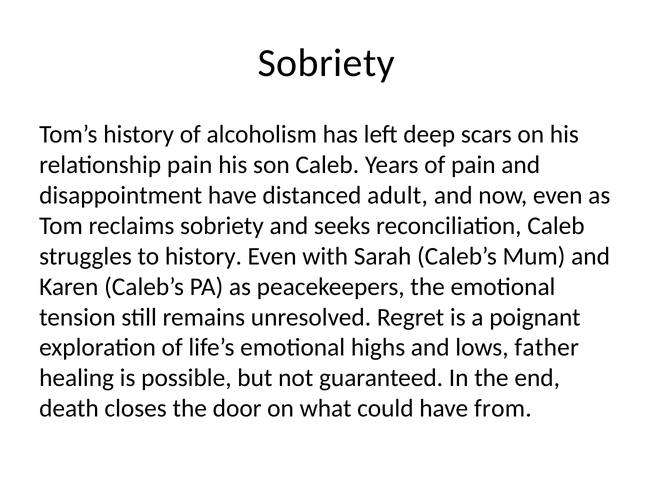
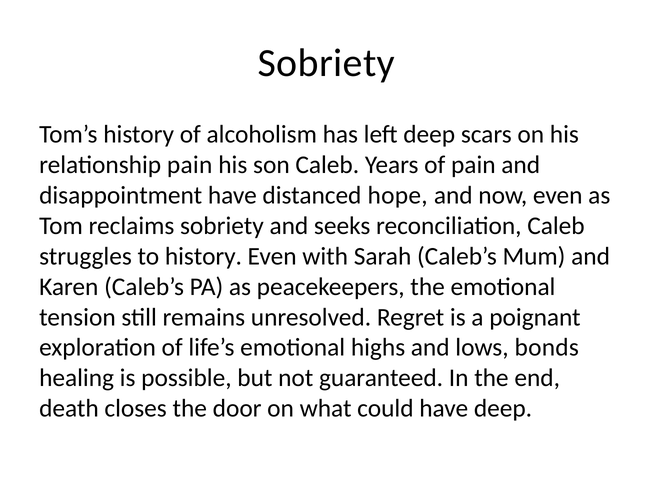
adult: adult -> hope
father: father -> bonds
have from: from -> deep
